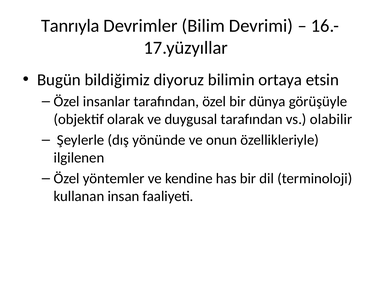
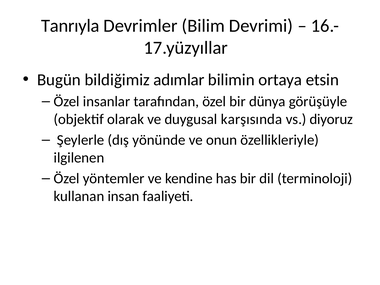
diyoruz: diyoruz -> adımlar
duygusal tarafından: tarafından -> karşısında
olabilir: olabilir -> diyoruz
